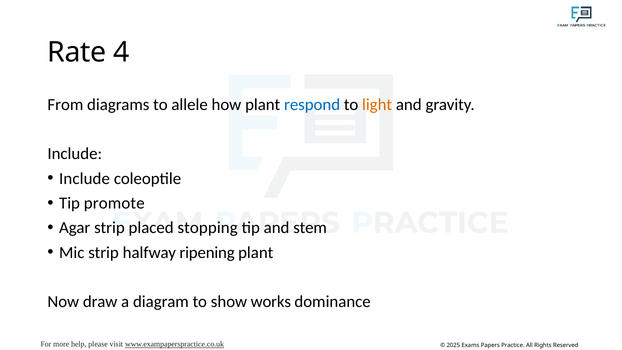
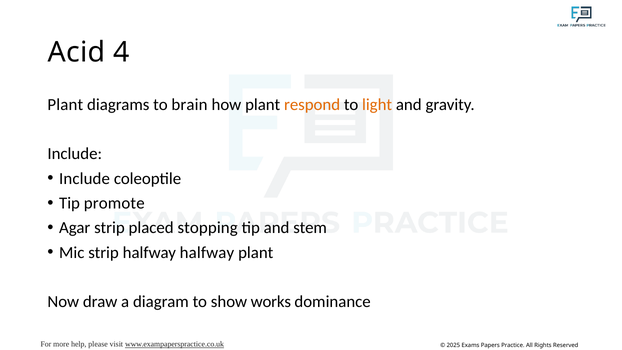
Rate: Rate -> Acid
From at (65, 104): From -> Plant
allele: allele -> brain
respond colour: blue -> orange
halfway ripening: ripening -> halfway
